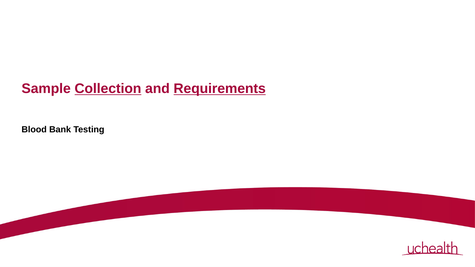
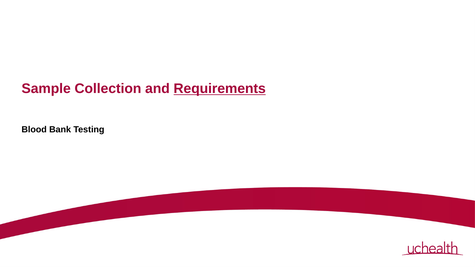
Collection underline: present -> none
